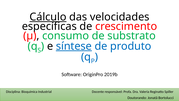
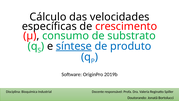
Cálculo underline: present -> none
